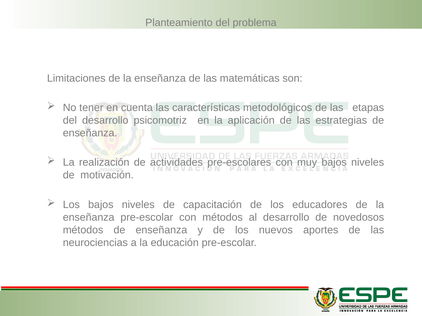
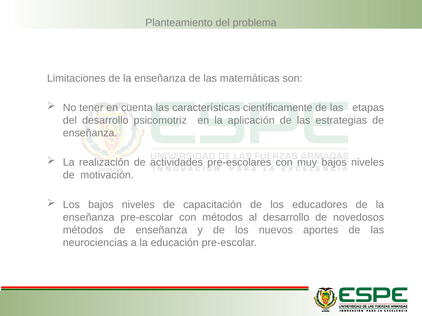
metodológicos: metodológicos -> científicamente
